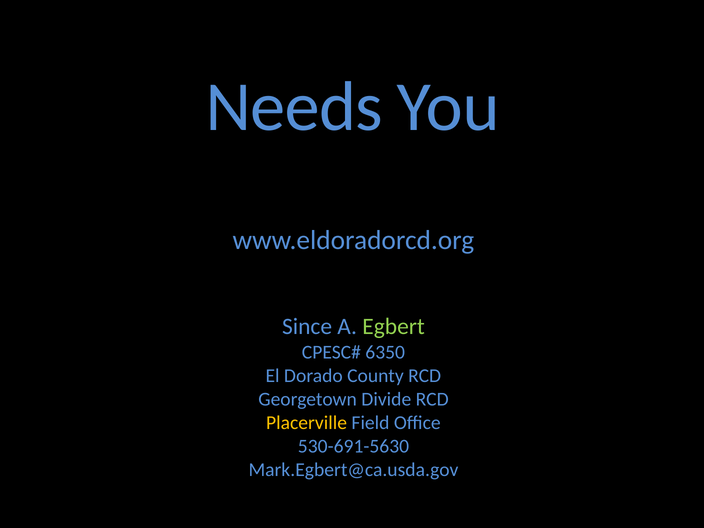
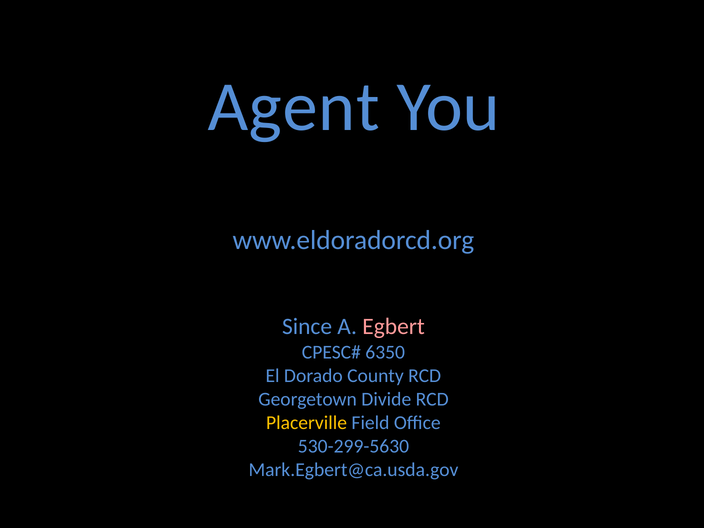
Needs: Needs -> Agent
Egbert colour: light green -> pink
530-691-5630: 530-691-5630 -> 530-299-5630
